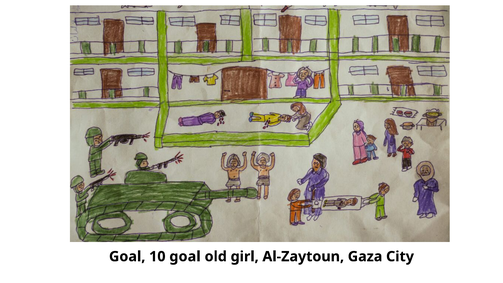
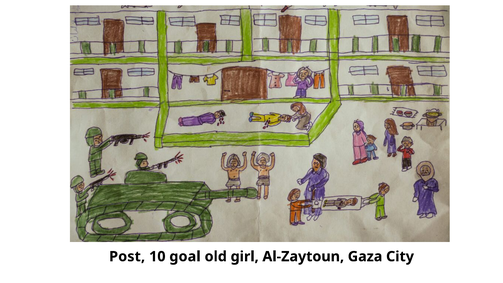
Goal at (127, 256): Goal -> Post
